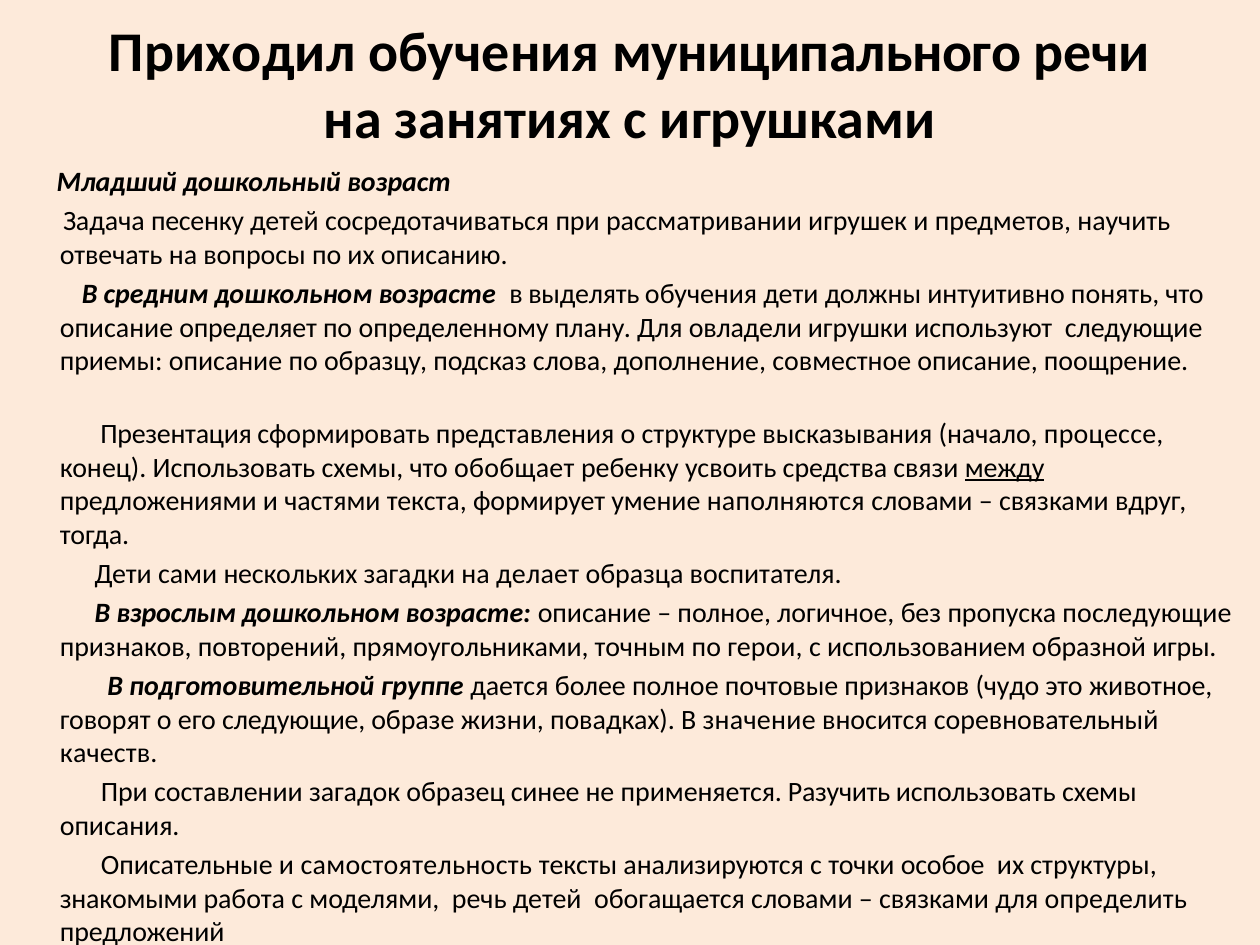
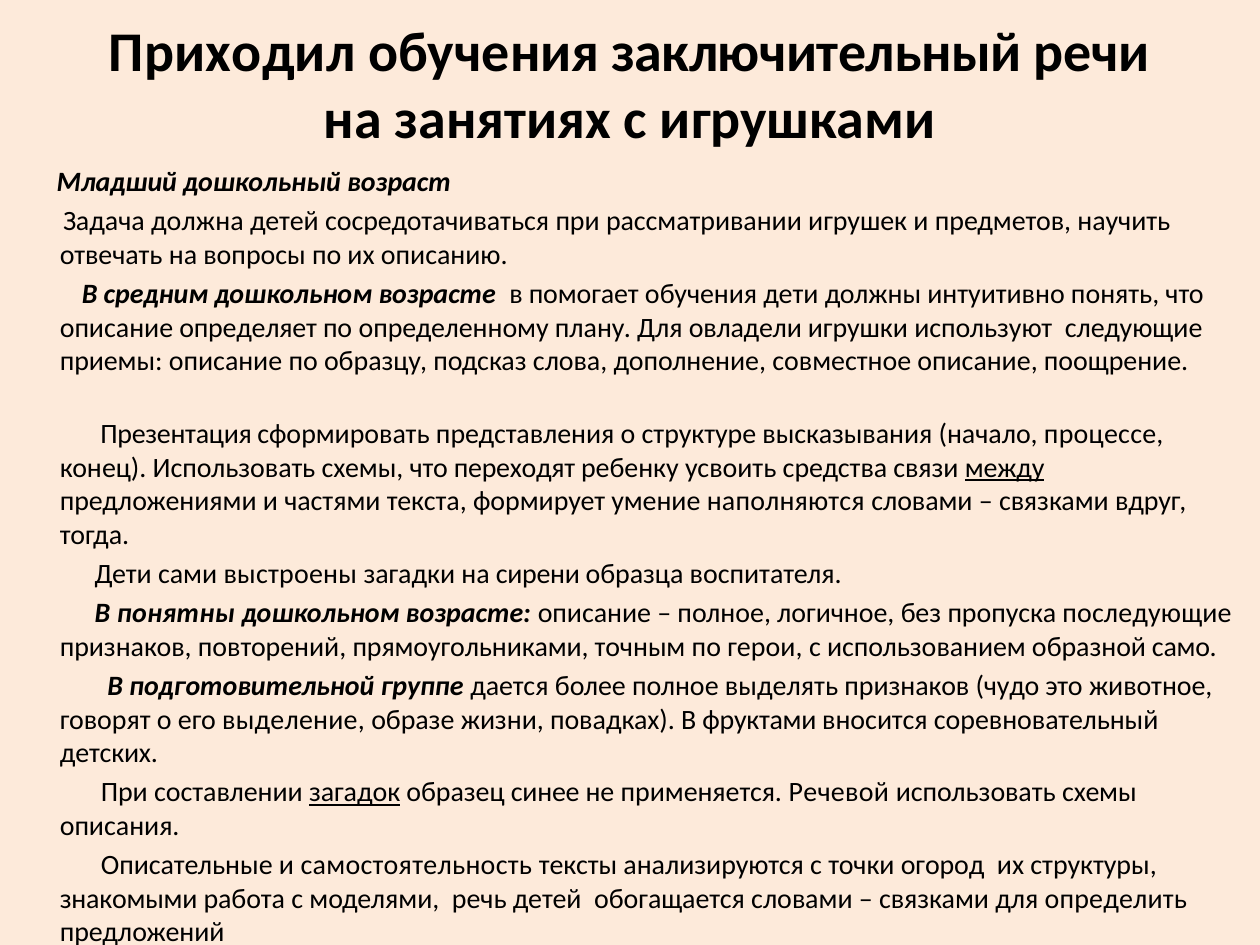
муниципального: муниципального -> заключительный
песенку: песенку -> должна
выделять: выделять -> помогает
обобщает: обобщает -> переходят
нескольких: нескольких -> выстроены
делает: делает -> сирени
взрослым: взрослым -> понятны
игры: игры -> само
почтовые: почтовые -> выделять
его следующие: следующие -> выделение
значение: значение -> фруктами
качеств: качеств -> детских
загадок underline: none -> present
Разучить: Разучить -> Речевой
особое: особое -> огород
